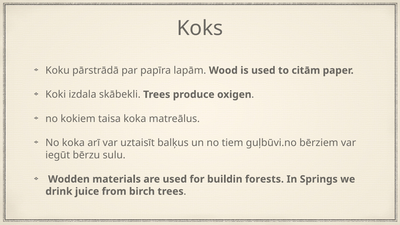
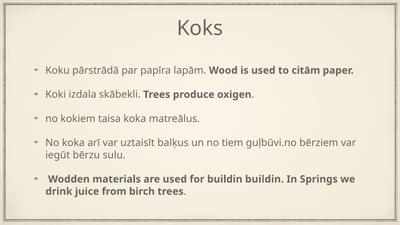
buildin forests: forests -> buildin
